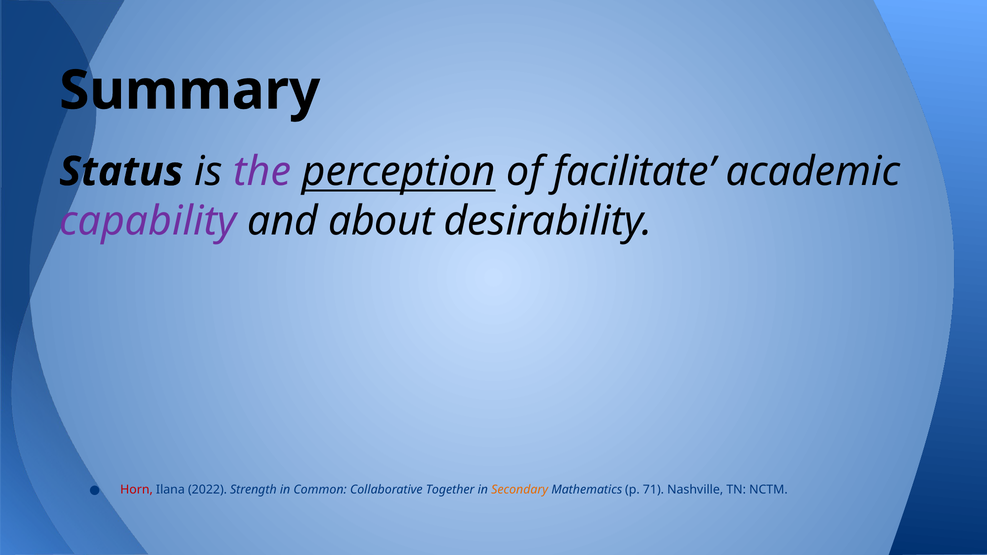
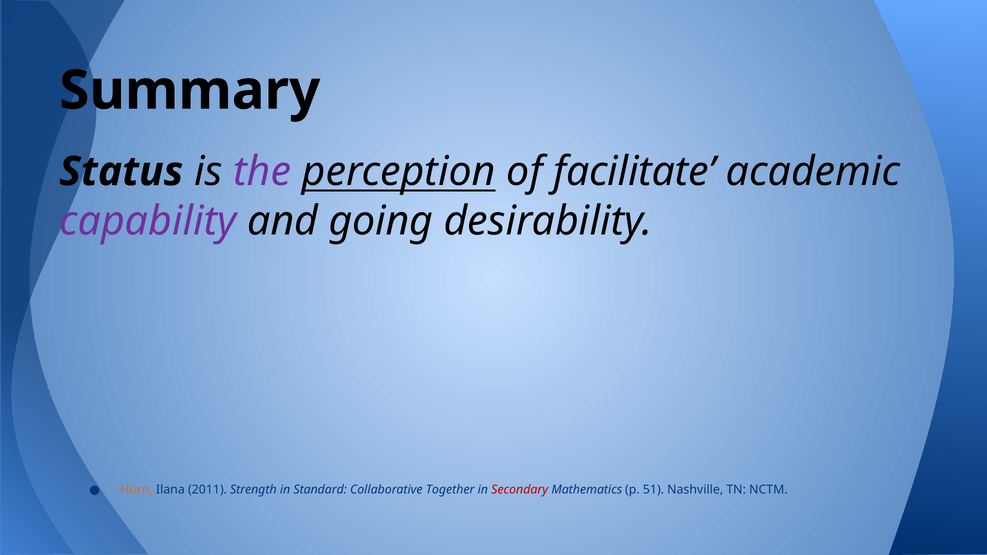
about: about -> going
Horn colour: red -> orange
2022: 2022 -> 2011
Common: Common -> Standard
Secondary colour: orange -> red
71: 71 -> 51
